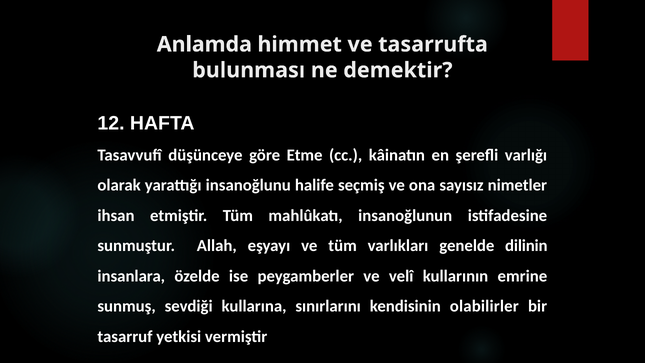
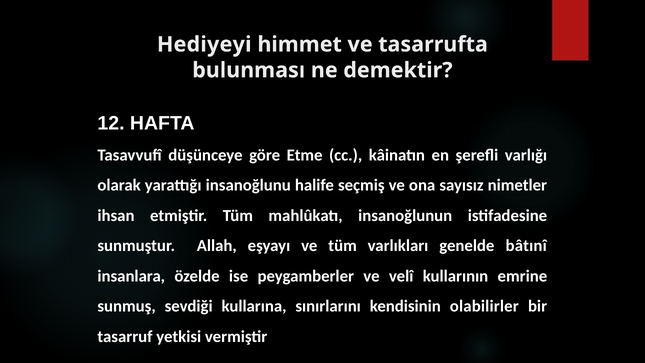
Anlamda: Anlamda -> Hediyeyi
dilinin: dilinin -> bâtınî
